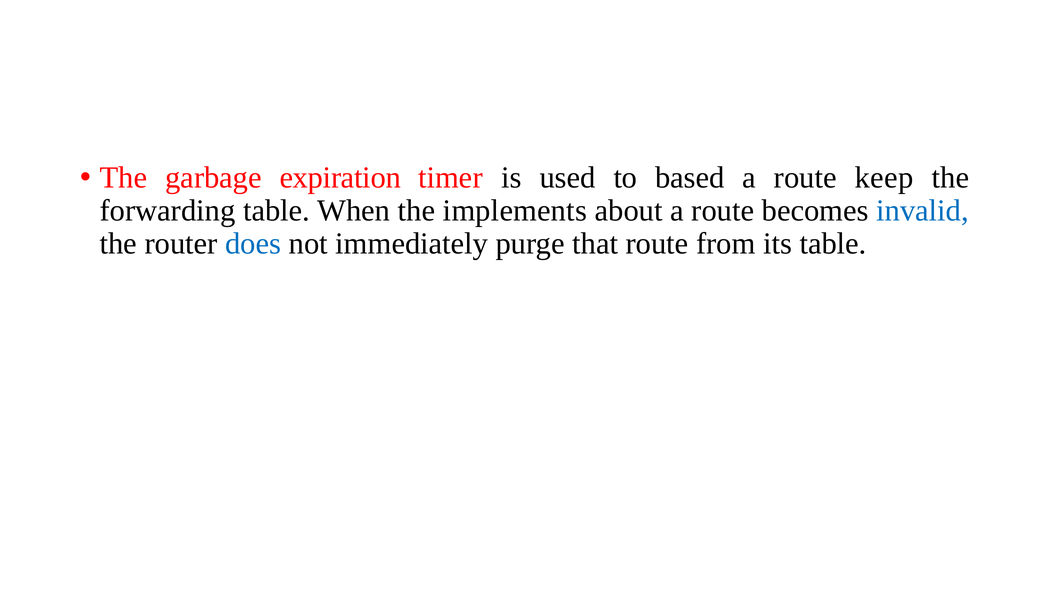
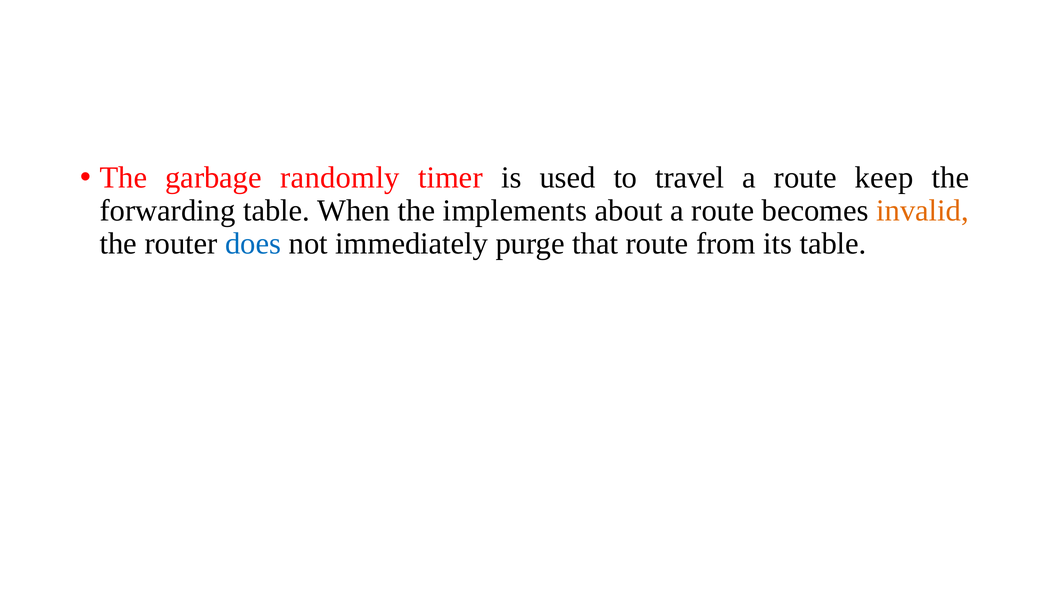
expiration: expiration -> randomly
based: based -> travel
invalid colour: blue -> orange
